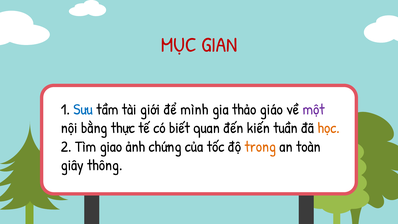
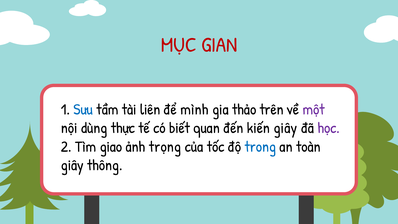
giới: giới -> liên
giáo: giáo -> trên
bằng: bằng -> dùng
kiến tuần: tuần -> giây
học colour: orange -> purple
chứng: chứng -> trọng
trong colour: orange -> blue
